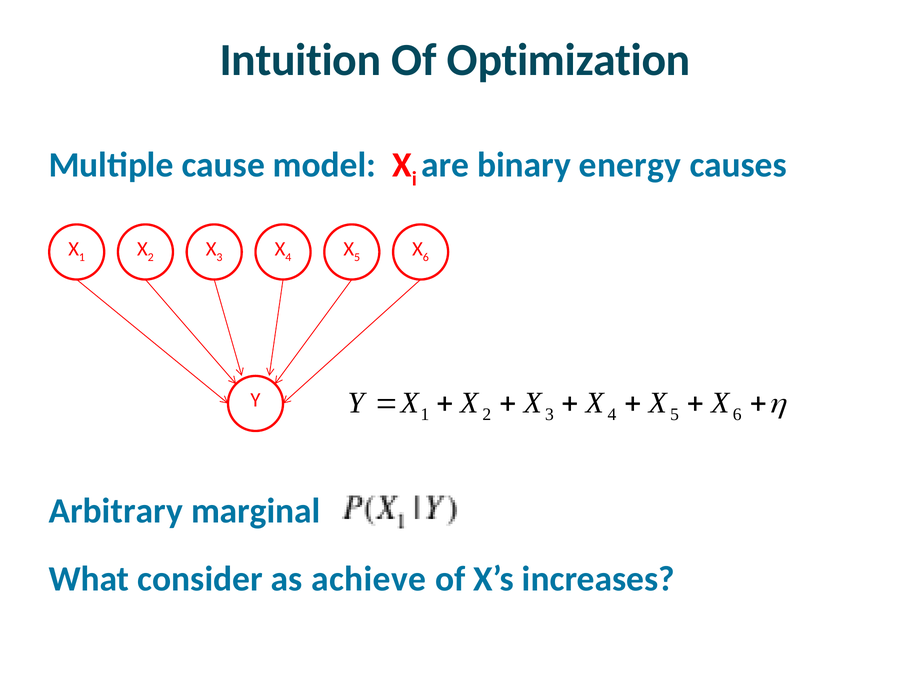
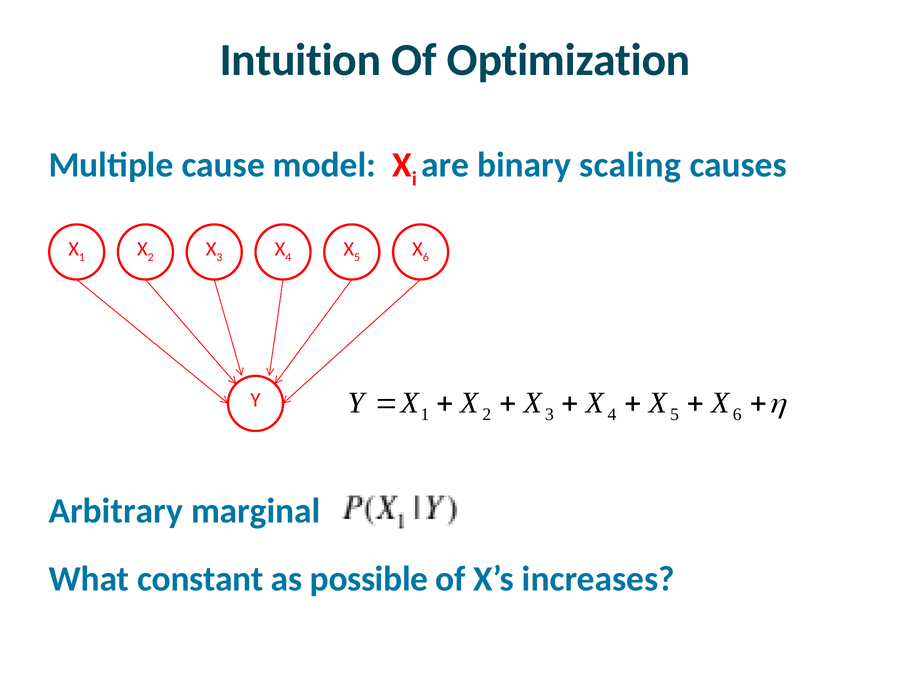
energy: energy -> scaling
consider: consider -> constant
achieve: achieve -> possible
